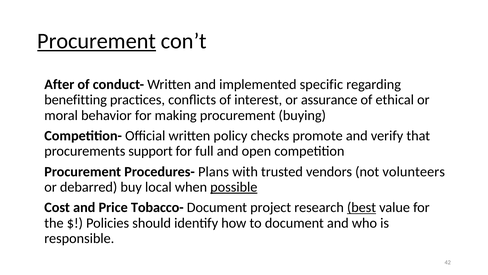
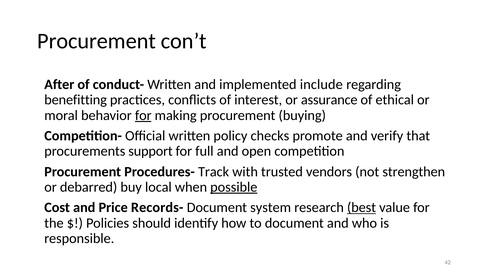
Procurement at (97, 41) underline: present -> none
specific: specific -> include
for at (143, 115) underline: none -> present
Plans: Plans -> Track
volunteers: volunteers -> strengthen
Tobacco-: Tobacco- -> Records-
project: project -> system
